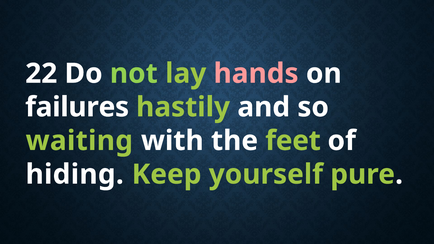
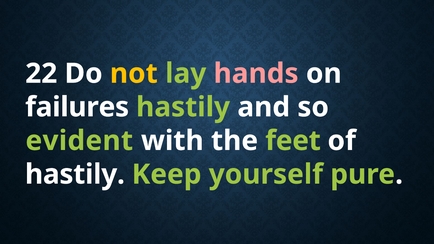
not colour: light green -> yellow
waiting: waiting -> evident
hiding at (75, 174): hiding -> hastily
